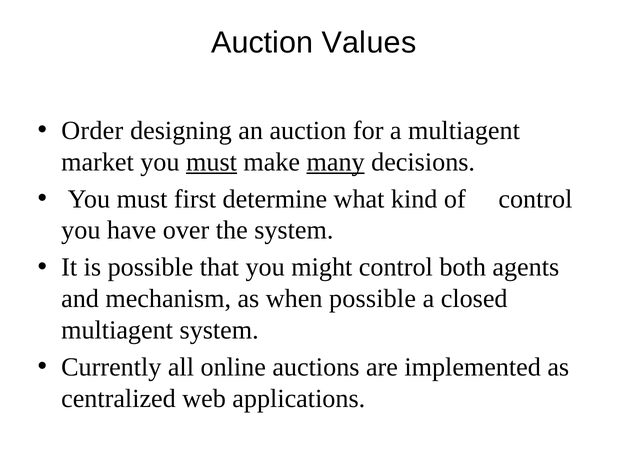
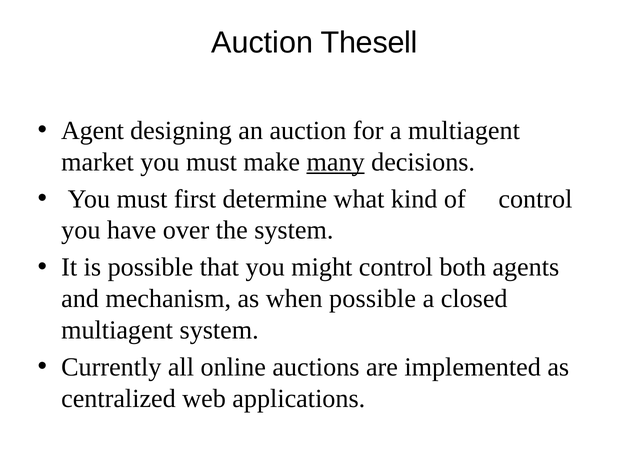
Values: Values -> Thesell
Order: Order -> Agent
must at (212, 162) underline: present -> none
